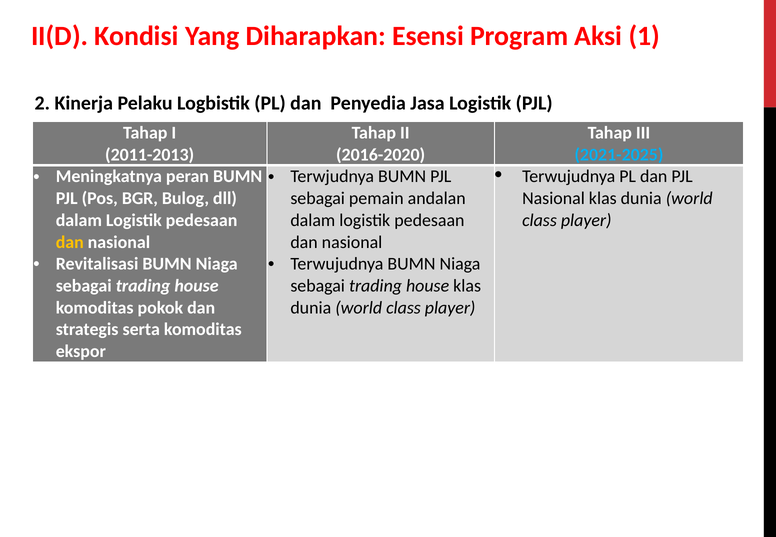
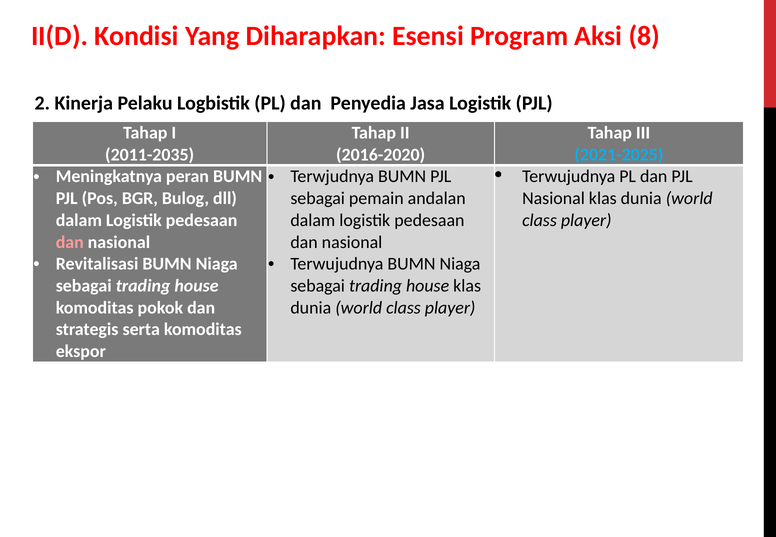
1: 1 -> 8
2011-2013: 2011-2013 -> 2011-2035
dan at (70, 242) colour: yellow -> pink
